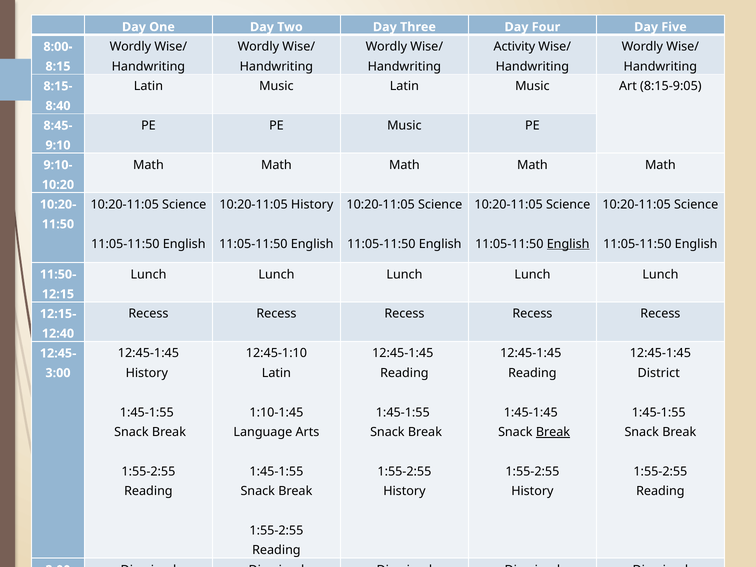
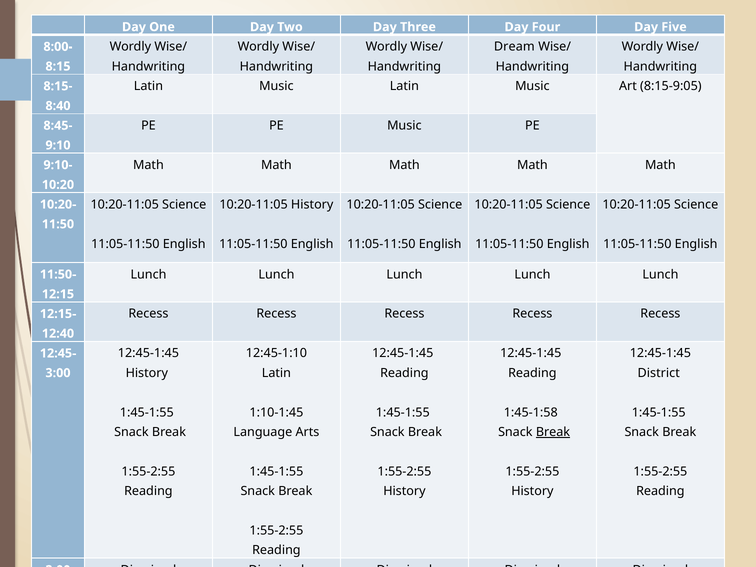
Activity: Activity -> Dream
English at (568, 244) underline: present -> none
1:45-1:45: 1:45-1:45 -> 1:45-1:58
